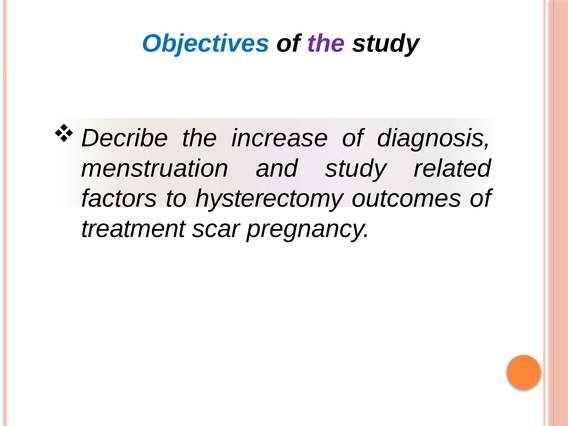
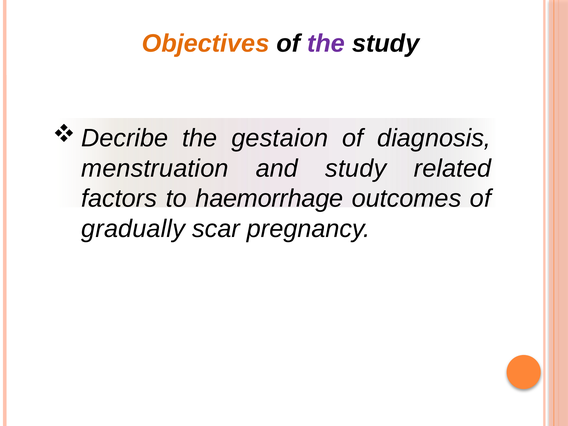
Objectives colour: blue -> orange
increase: increase -> gestaion
hysterectomy: hysterectomy -> haemorrhage
treatment: treatment -> gradually
